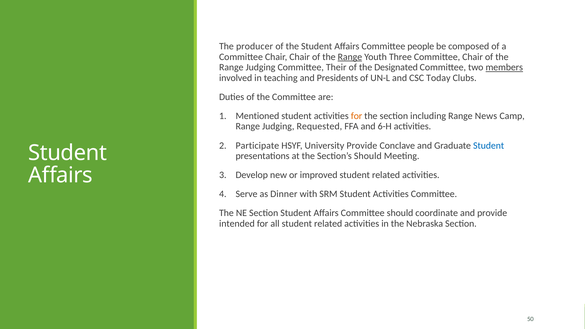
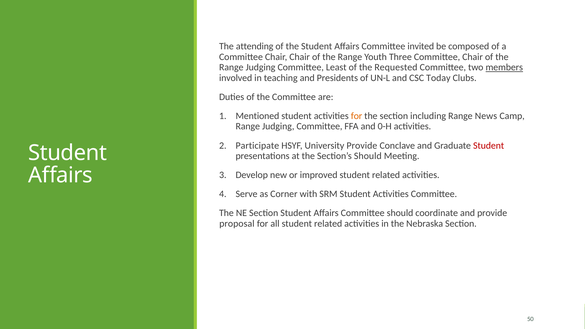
producer: producer -> attending
people: people -> invited
Range at (350, 57) underline: present -> none
Their: Their -> Least
Designated: Designated -> Requested
Requested at (319, 126): Requested -> Committee
6-H: 6-H -> 0-H
Student at (489, 145) colour: blue -> red
Dinner: Dinner -> Corner
intended: intended -> proposal
